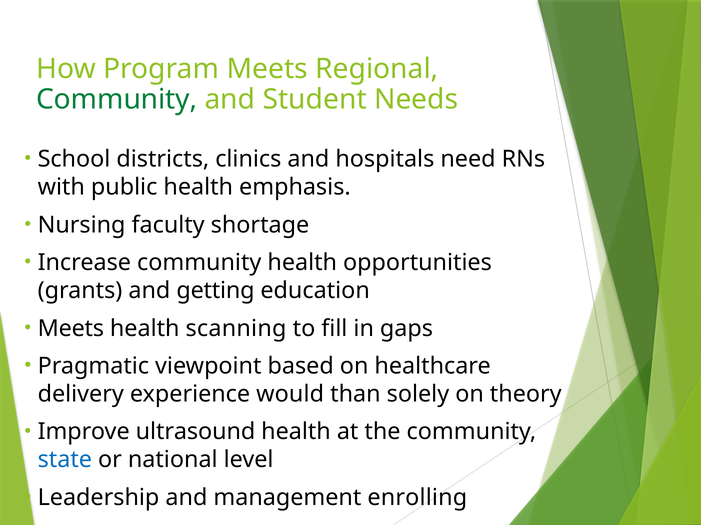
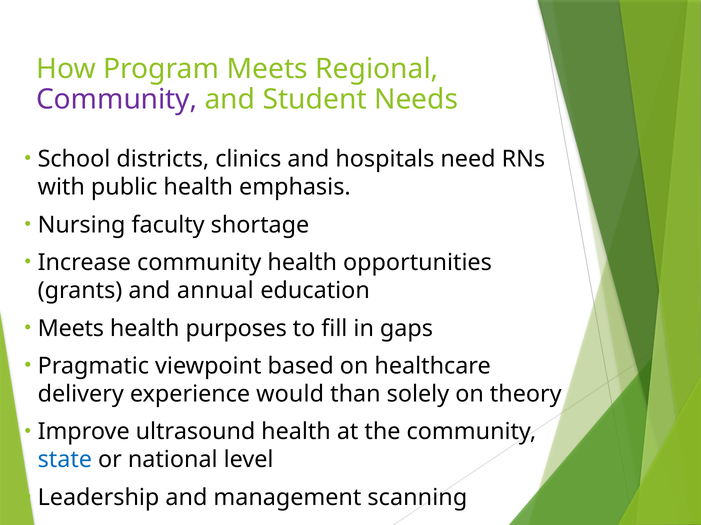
Community at (117, 100) colour: green -> purple
getting: getting -> annual
scanning: scanning -> purposes
enrolling: enrolling -> scanning
